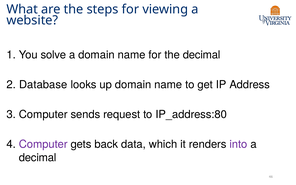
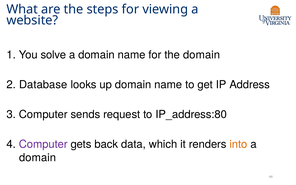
the decimal: decimal -> domain
into colour: purple -> orange
decimal at (38, 158): decimal -> domain
